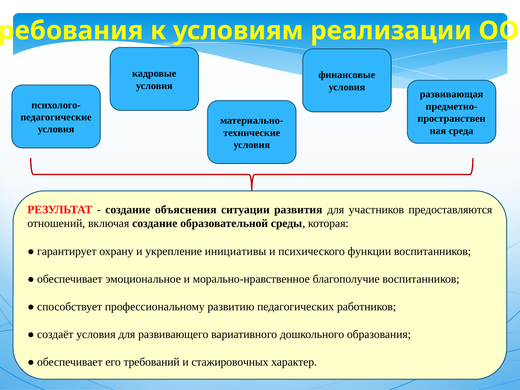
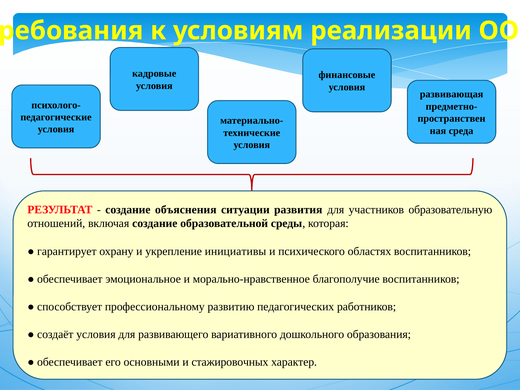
предоставляются: предоставляются -> образовательную
функции: функции -> областях
требований: требований -> основными
